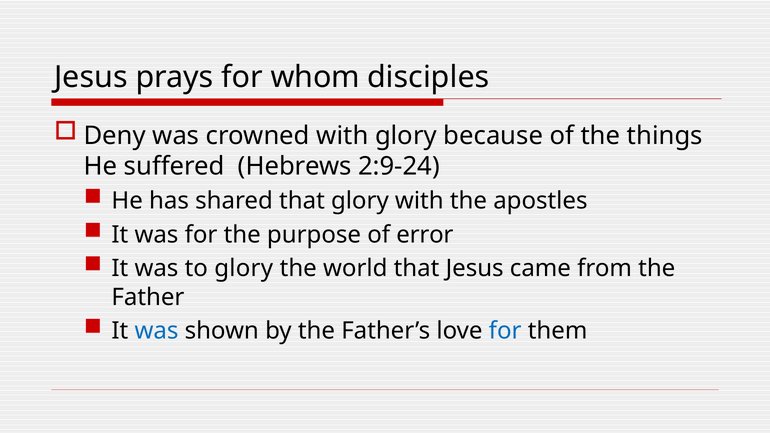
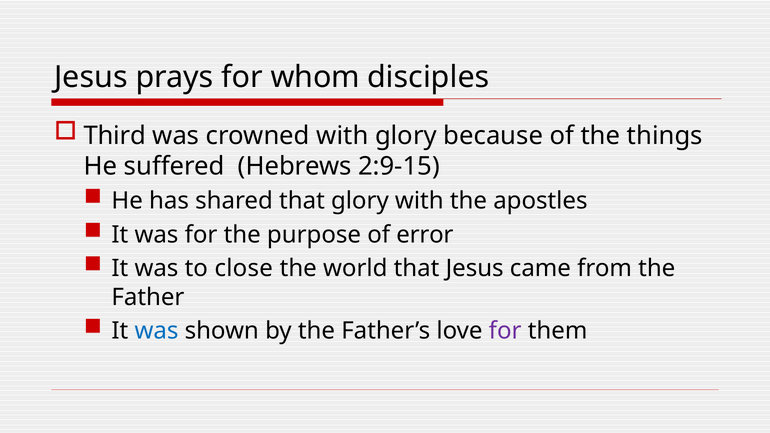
Deny: Deny -> Third
2:9-24: 2:9-24 -> 2:9-15
to glory: glory -> close
for at (505, 331) colour: blue -> purple
